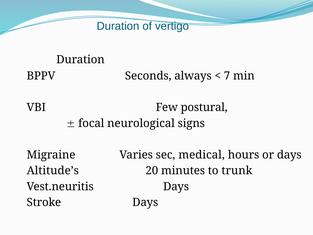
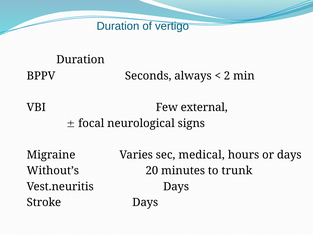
7: 7 -> 2
postural: postural -> external
Altitude’s: Altitude’s -> Without’s
